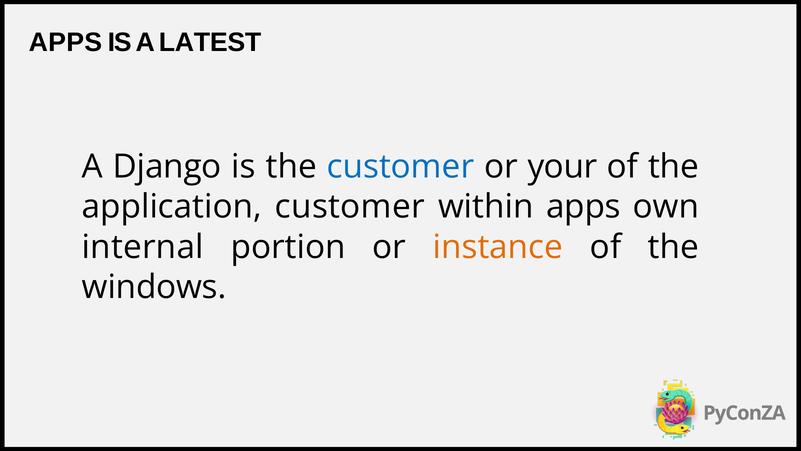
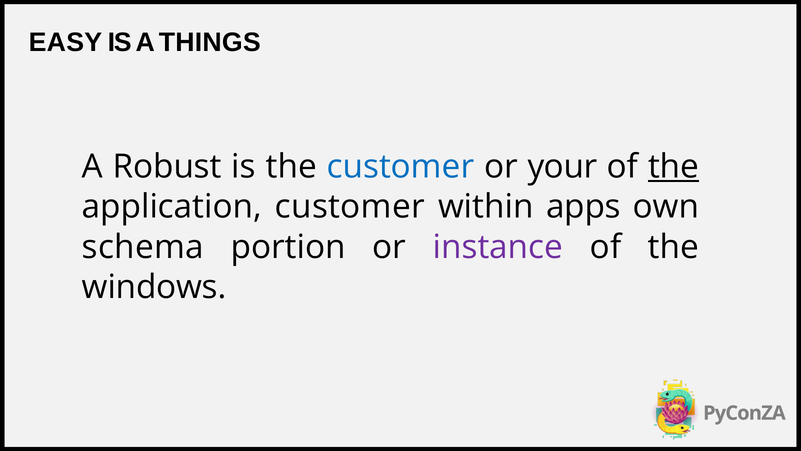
APPS at (65, 42): APPS -> EASY
LATEST: LATEST -> THINGS
Django: Django -> Robust
the at (674, 167) underline: none -> present
internal: internal -> schema
instance colour: orange -> purple
